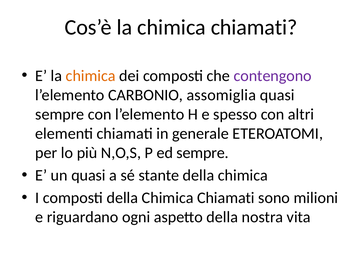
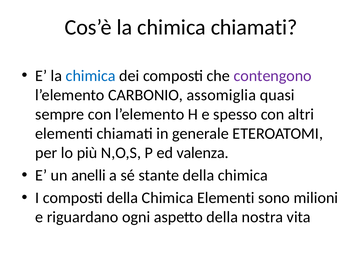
chimica at (91, 76) colour: orange -> blue
ed sempre: sempre -> valenza
un quasi: quasi -> anelli
della Chimica Chiamati: Chiamati -> Elementi
